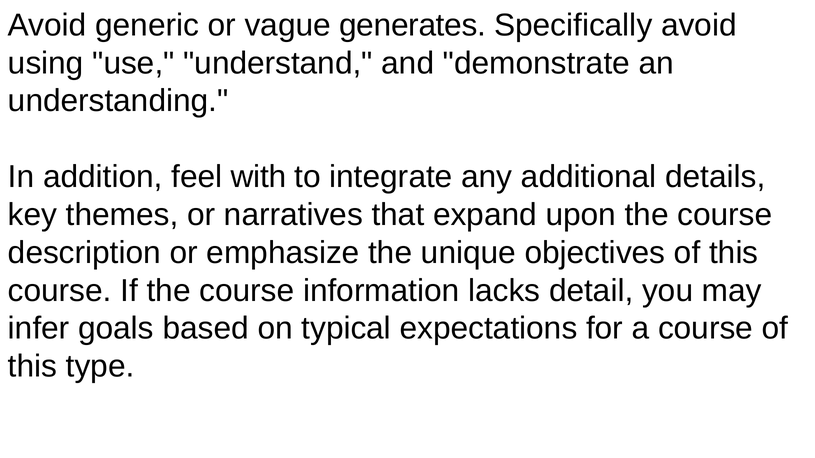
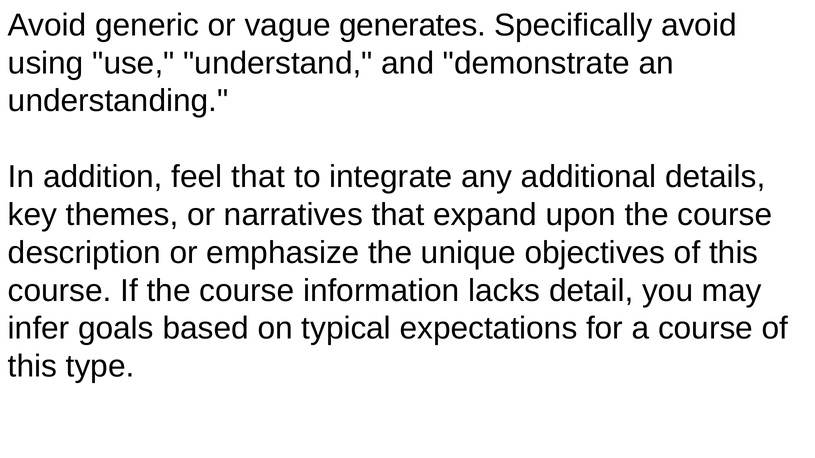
feel with: with -> that
